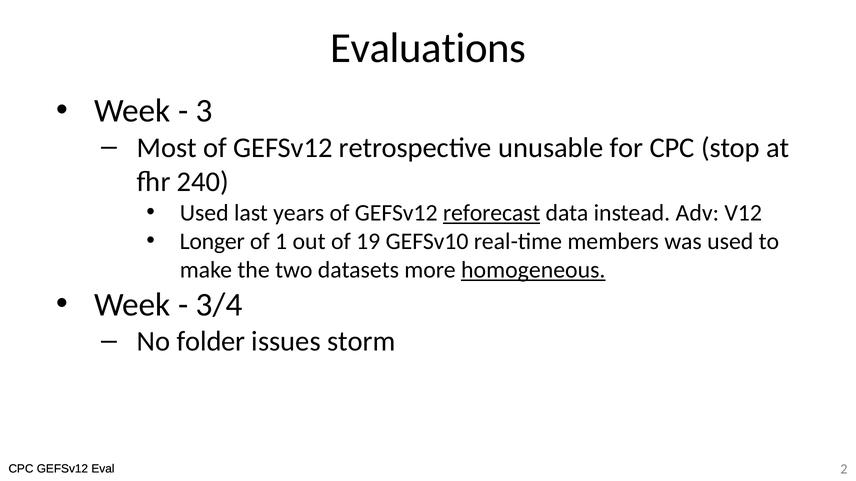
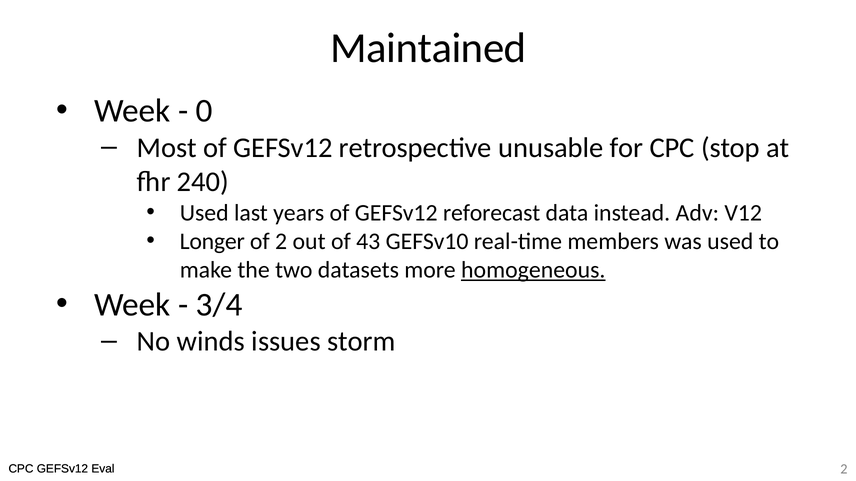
Evaluations: Evaluations -> Maintained
3: 3 -> 0
reforecast underline: present -> none
of 1: 1 -> 2
19: 19 -> 43
folder: folder -> winds
